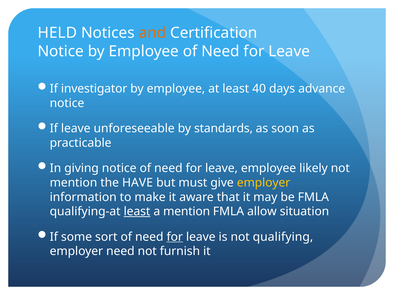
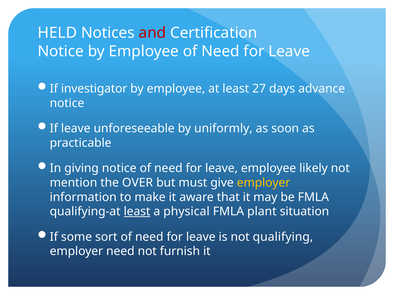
and colour: orange -> red
40: 40 -> 27
standards: standards -> uniformly
HAVE: HAVE -> OVER
a mention: mention -> physical
allow: allow -> plant
for at (175, 237) underline: present -> none
